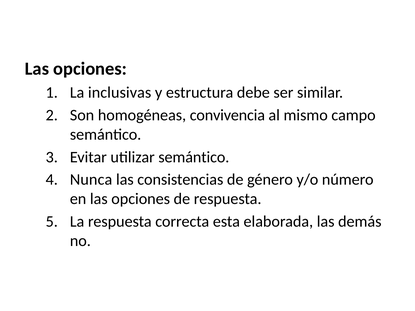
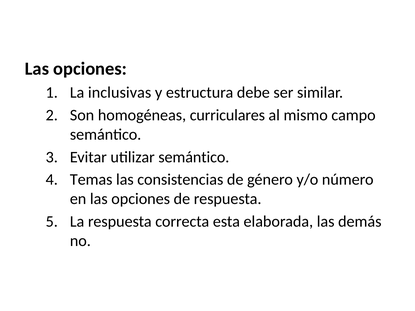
convivencia: convivencia -> curriculares
Nunca: Nunca -> Temas
